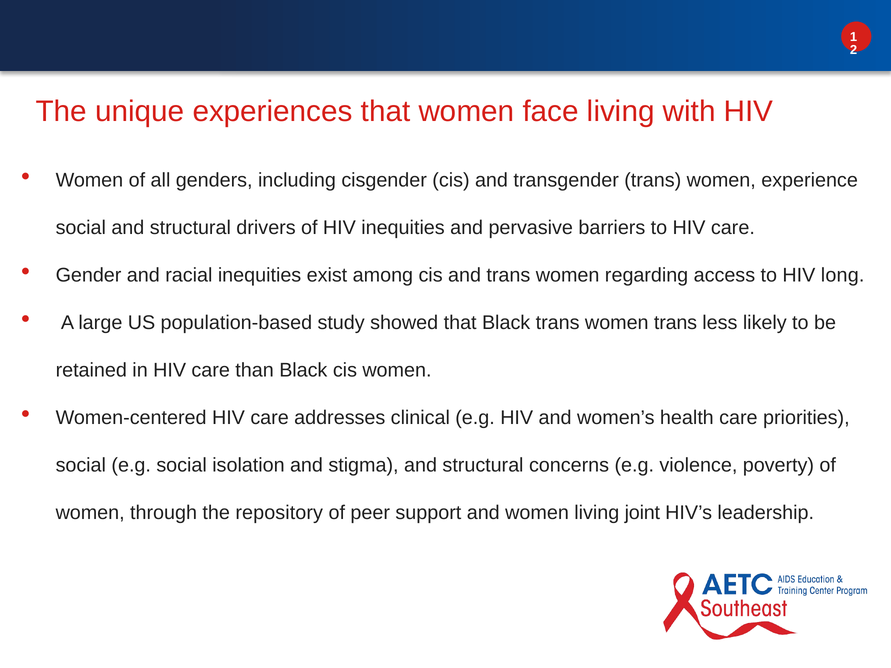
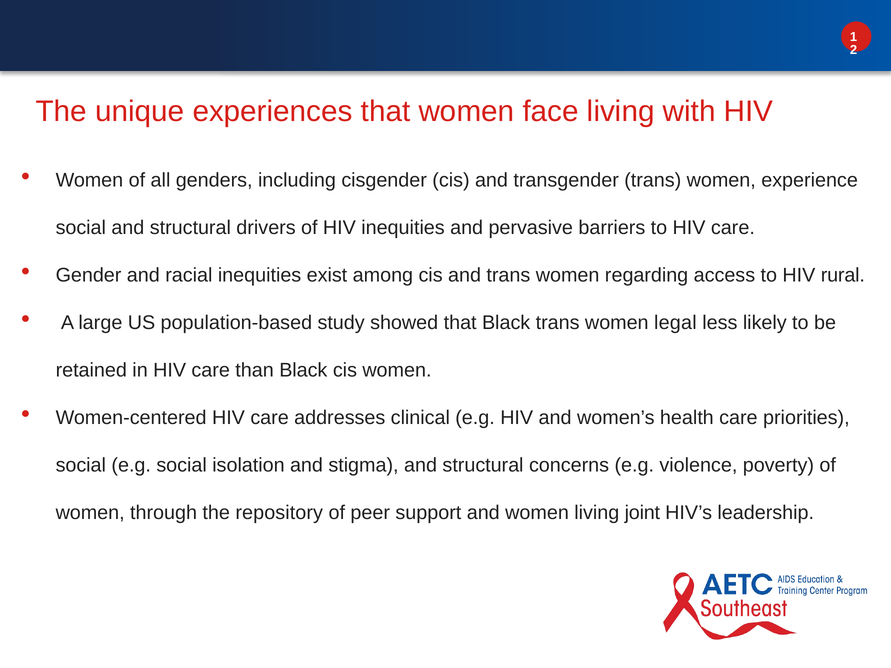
long: long -> rural
women trans: trans -> legal
